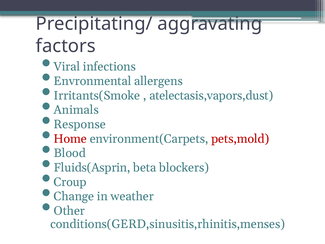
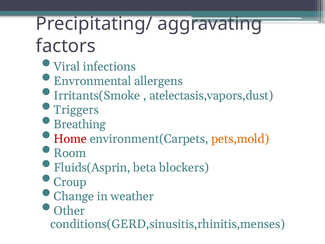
Animals: Animals -> Triggers
Response: Response -> Breathing
pets,mold colour: red -> orange
Blood: Blood -> Room
